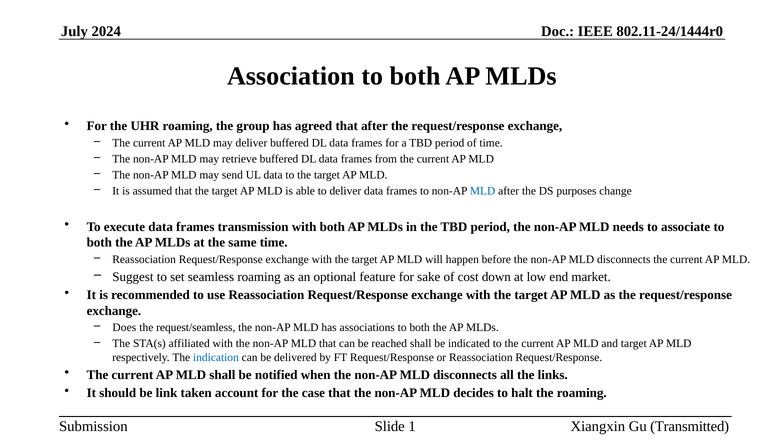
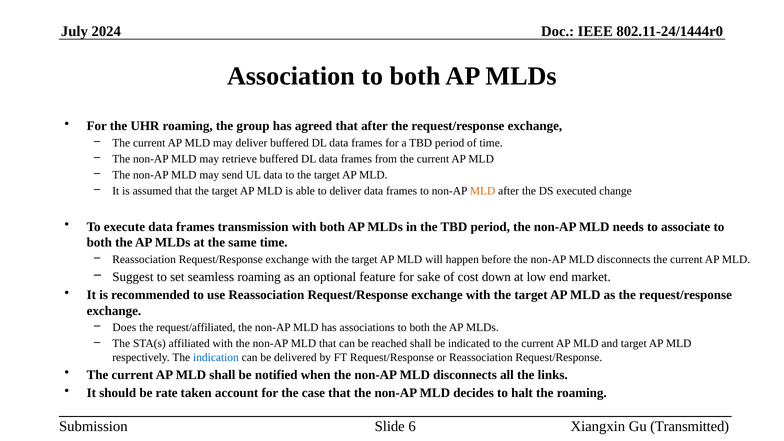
MLD at (483, 191) colour: blue -> orange
purposes: purposes -> executed
request/seamless: request/seamless -> request/affiliated
link: link -> rate
1: 1 -> 6
